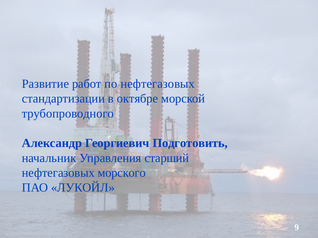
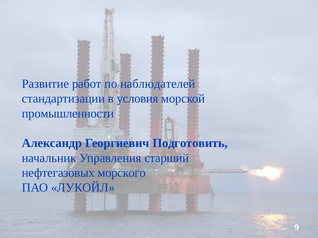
по нефтегазовых: нефтегазовых -> наблюдателей
октябре: октябре -> условия
трубопроводного: трубопроводного -> промышленности
